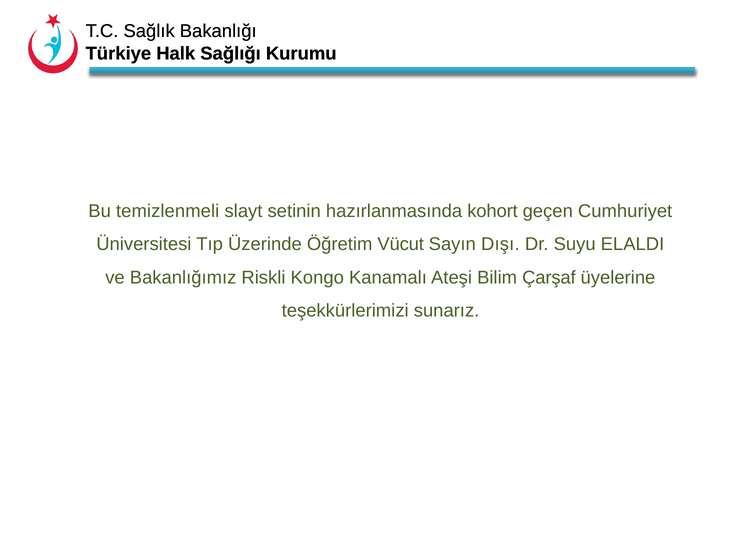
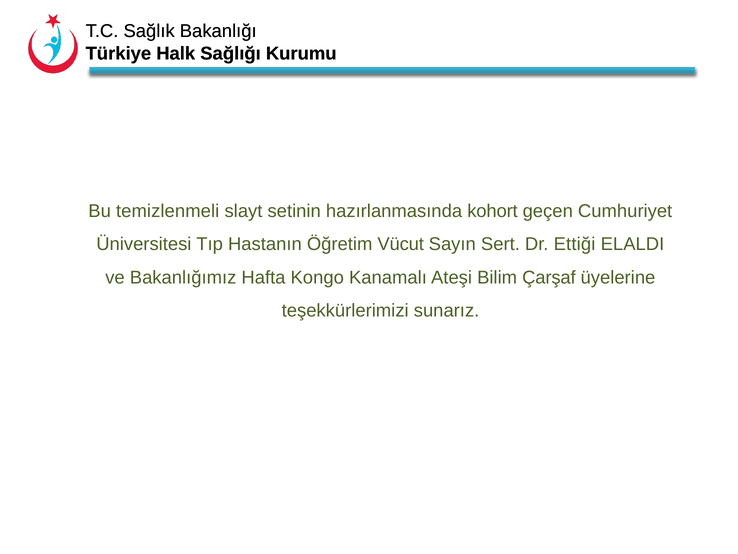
Üzerinde: Üzerinde -> Hastanın
Dışı: Dışı -> Sert
Suyu: Suyu -> Ettiği
Riskli: Riskli -> Hafta
